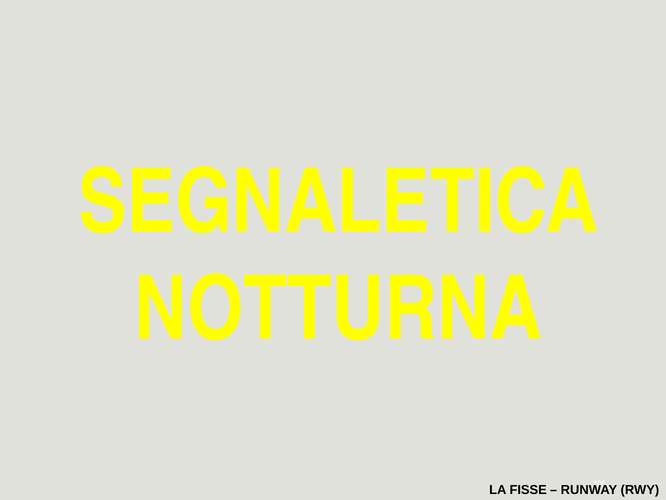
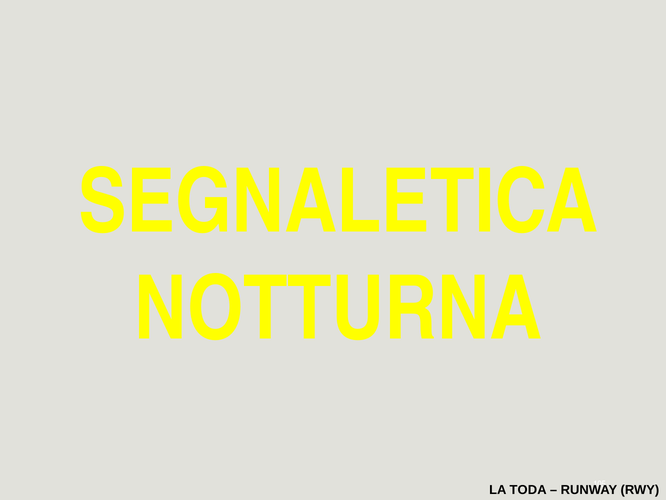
FISSE: FISSE -> TODA
